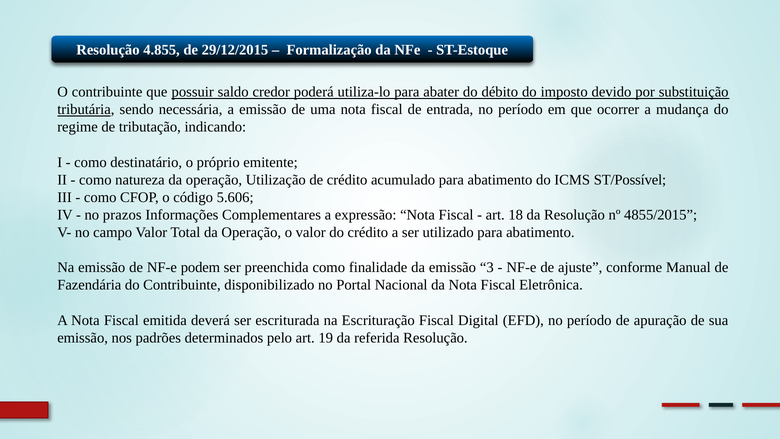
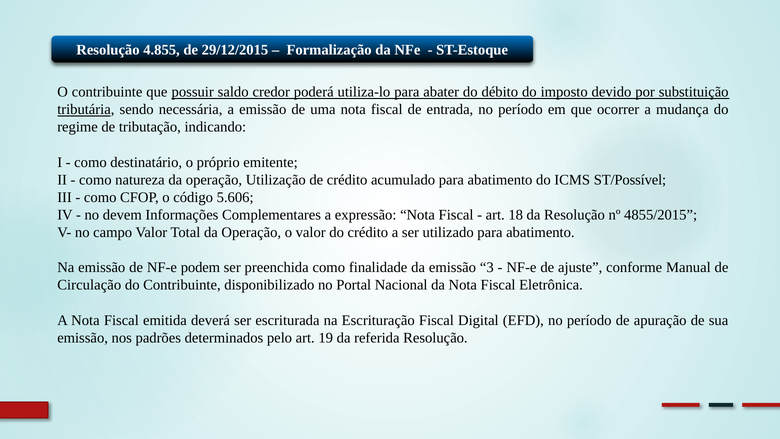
prazos: prazos -> devem
Fazendária: Fazendária -> Circulação
